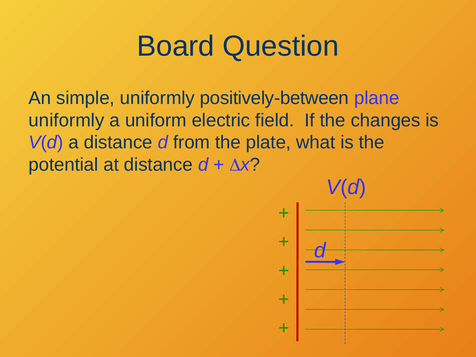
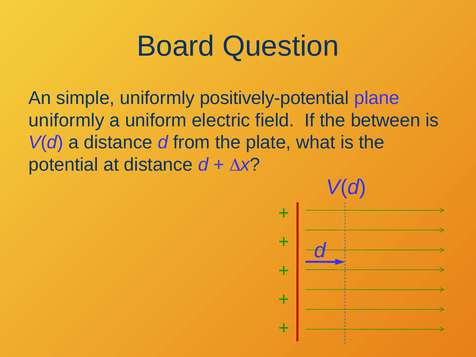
positively-between: positively-between -> positively-potential
changes: changes -> between
